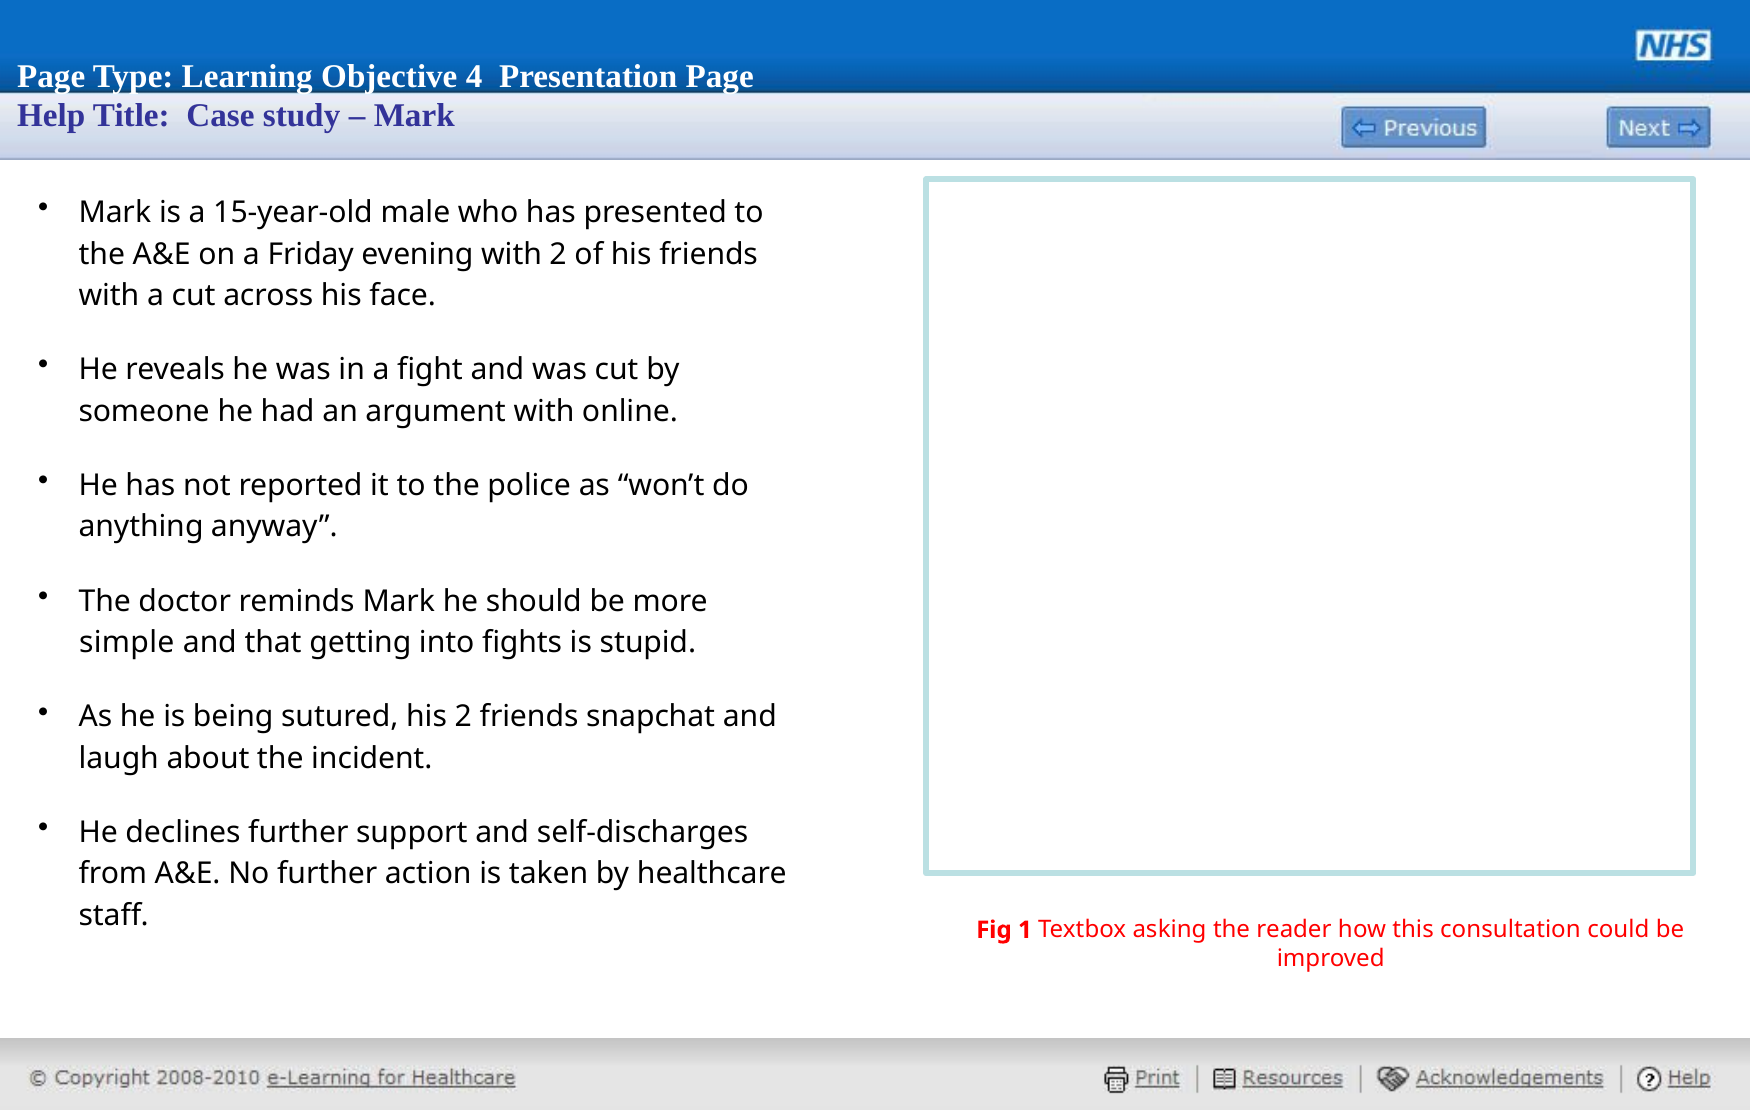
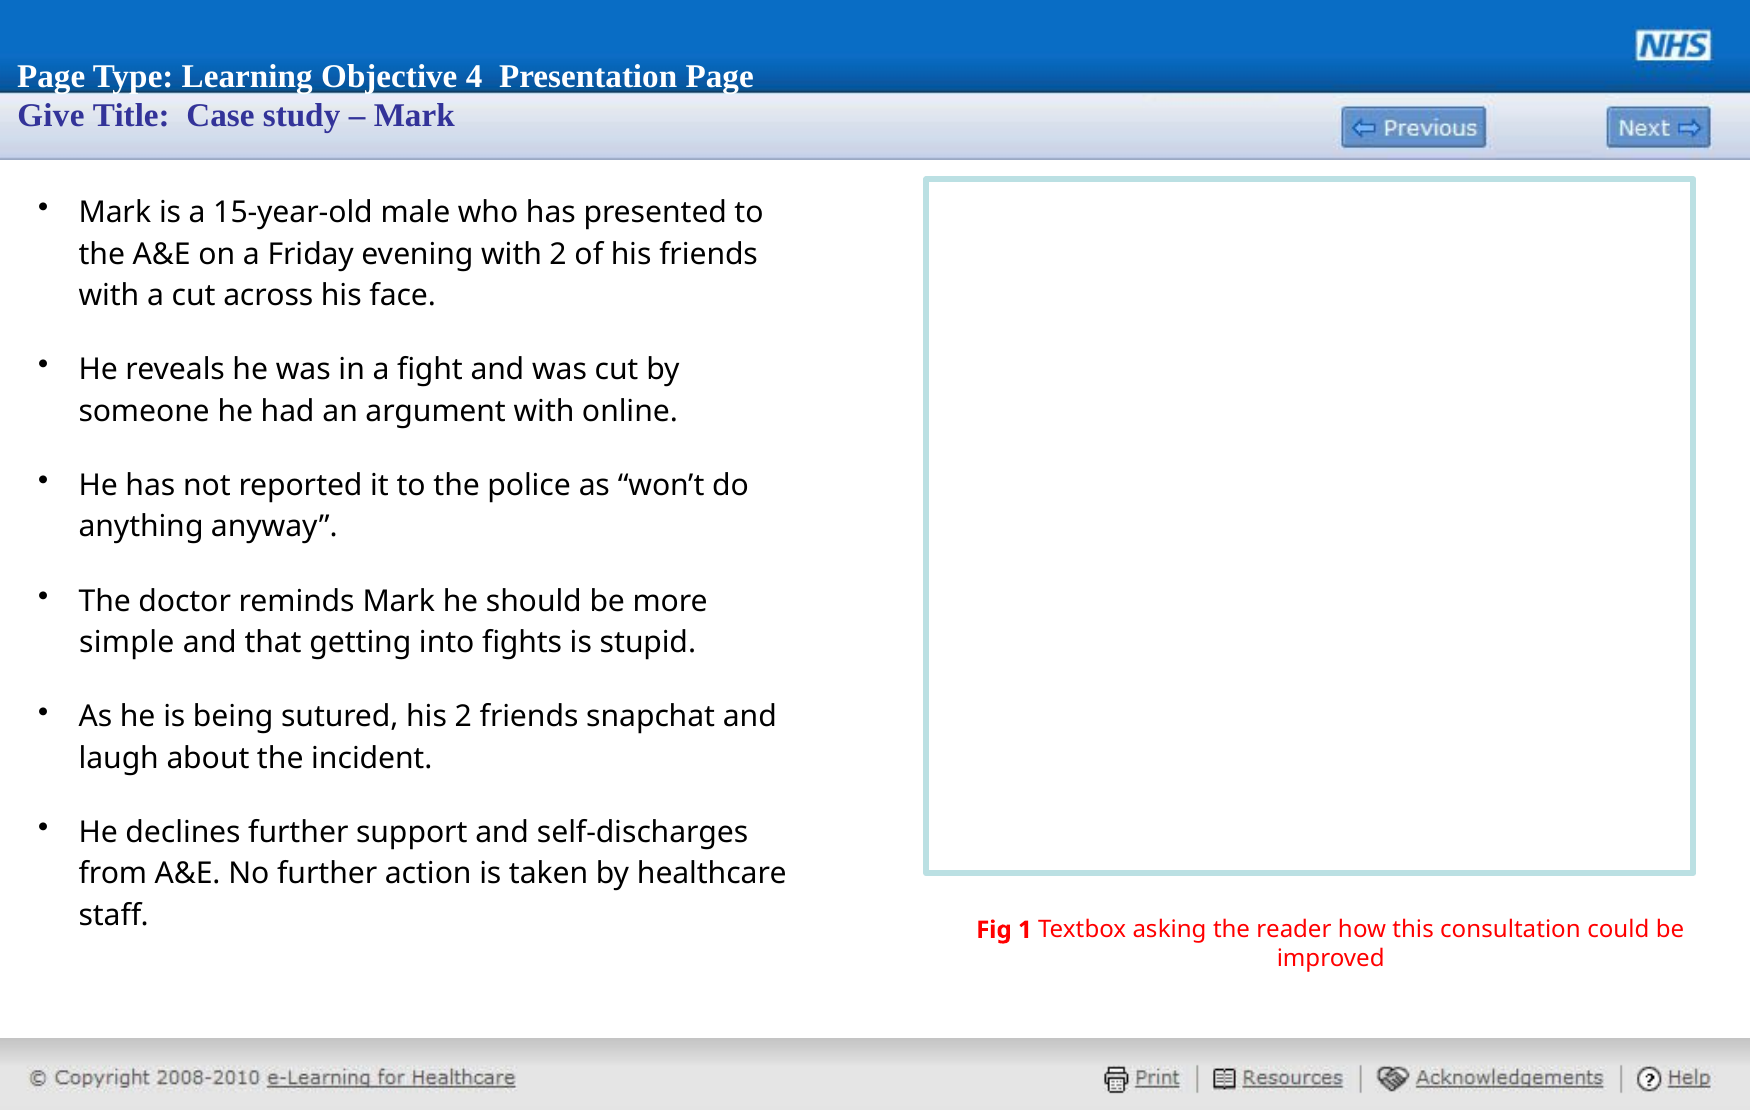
Help: Help -> Give
